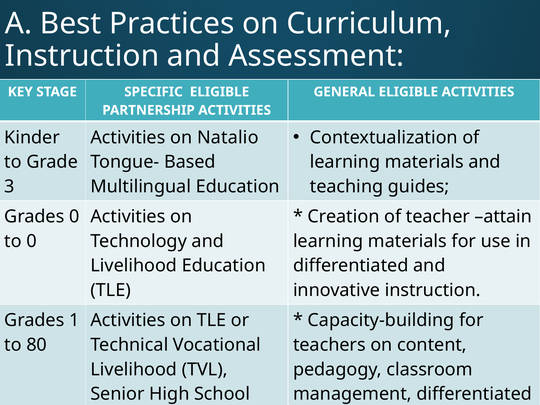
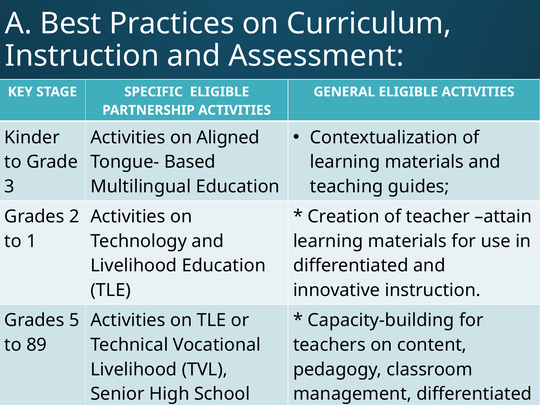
Natalio: Natalio -> Aligned
Grades 0: 0 -> 2
to 0: 0 -> 1
1: 1 -> 5
80: 80 -> 89
